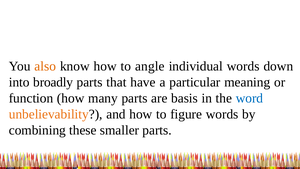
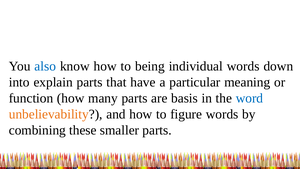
also colour: orange -> blue
angle: angle -> being
broadly: broadly -> explain
